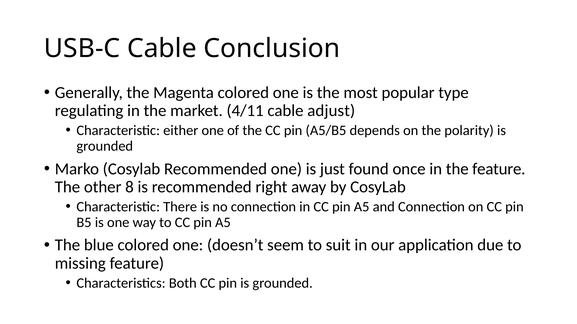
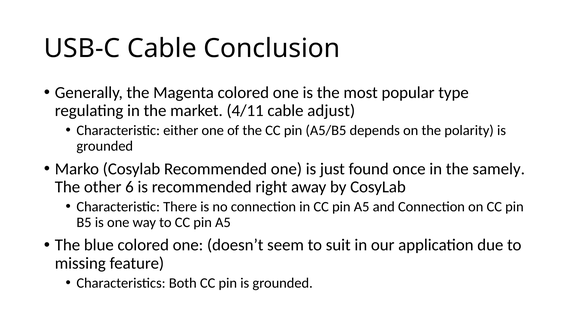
the feature: feature -> samely
8: 8 -> 6
